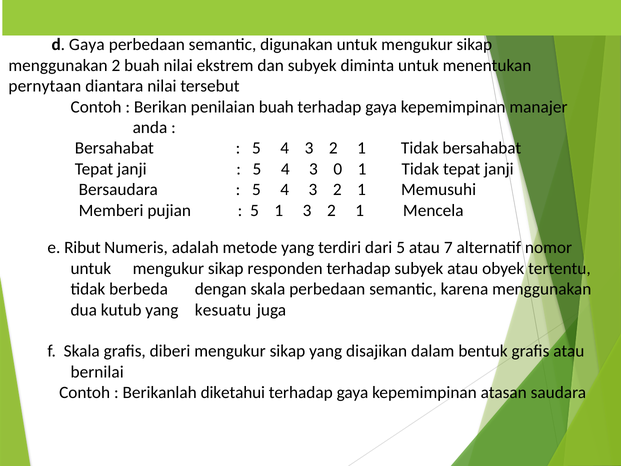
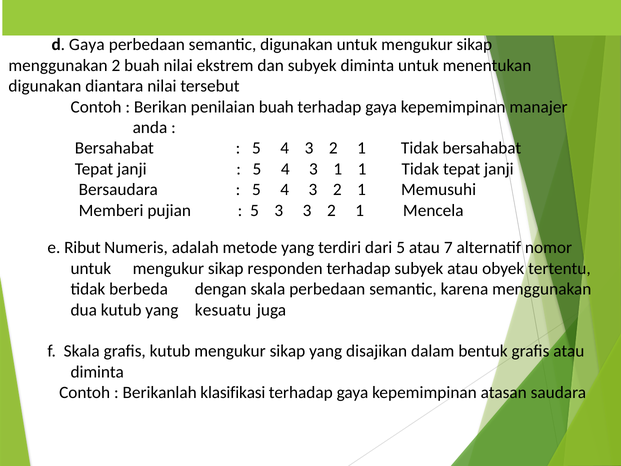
pernytaan at (45, 86): pernytaan -> digunakan
3 0: 0 -> 1
5 1: 1 -> 3
grafis diberi: diberi -> kutub
bernilai at (97, 372): bernilai -> diminta
diketahui: diketahui -> klasifikasi
